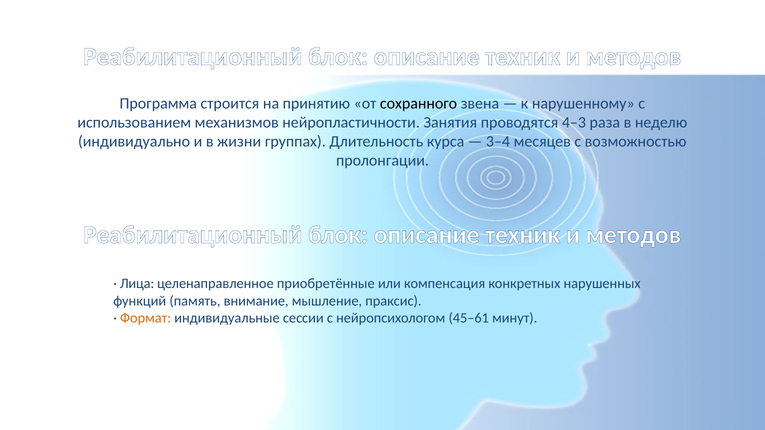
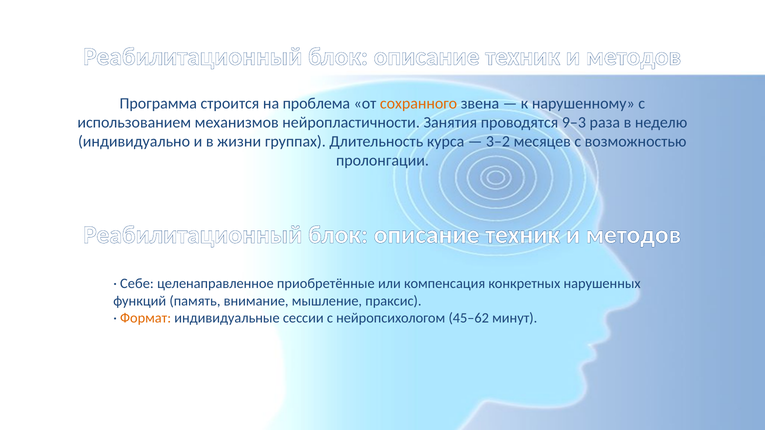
принятию: принятию -> проблема
сохранного colour: black -> orange
4–3: 4–3 -> 9–3
3–4: 3–4 -> 3–2
Лица: Лица -> Себе
45–61: 45–61 -> 45–62
